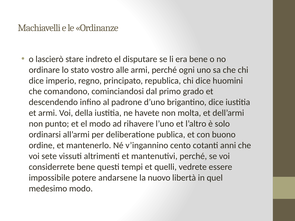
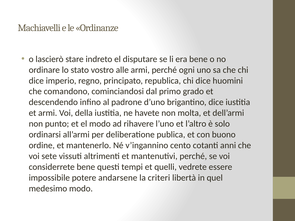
nuovo: nuovo -> criteri
